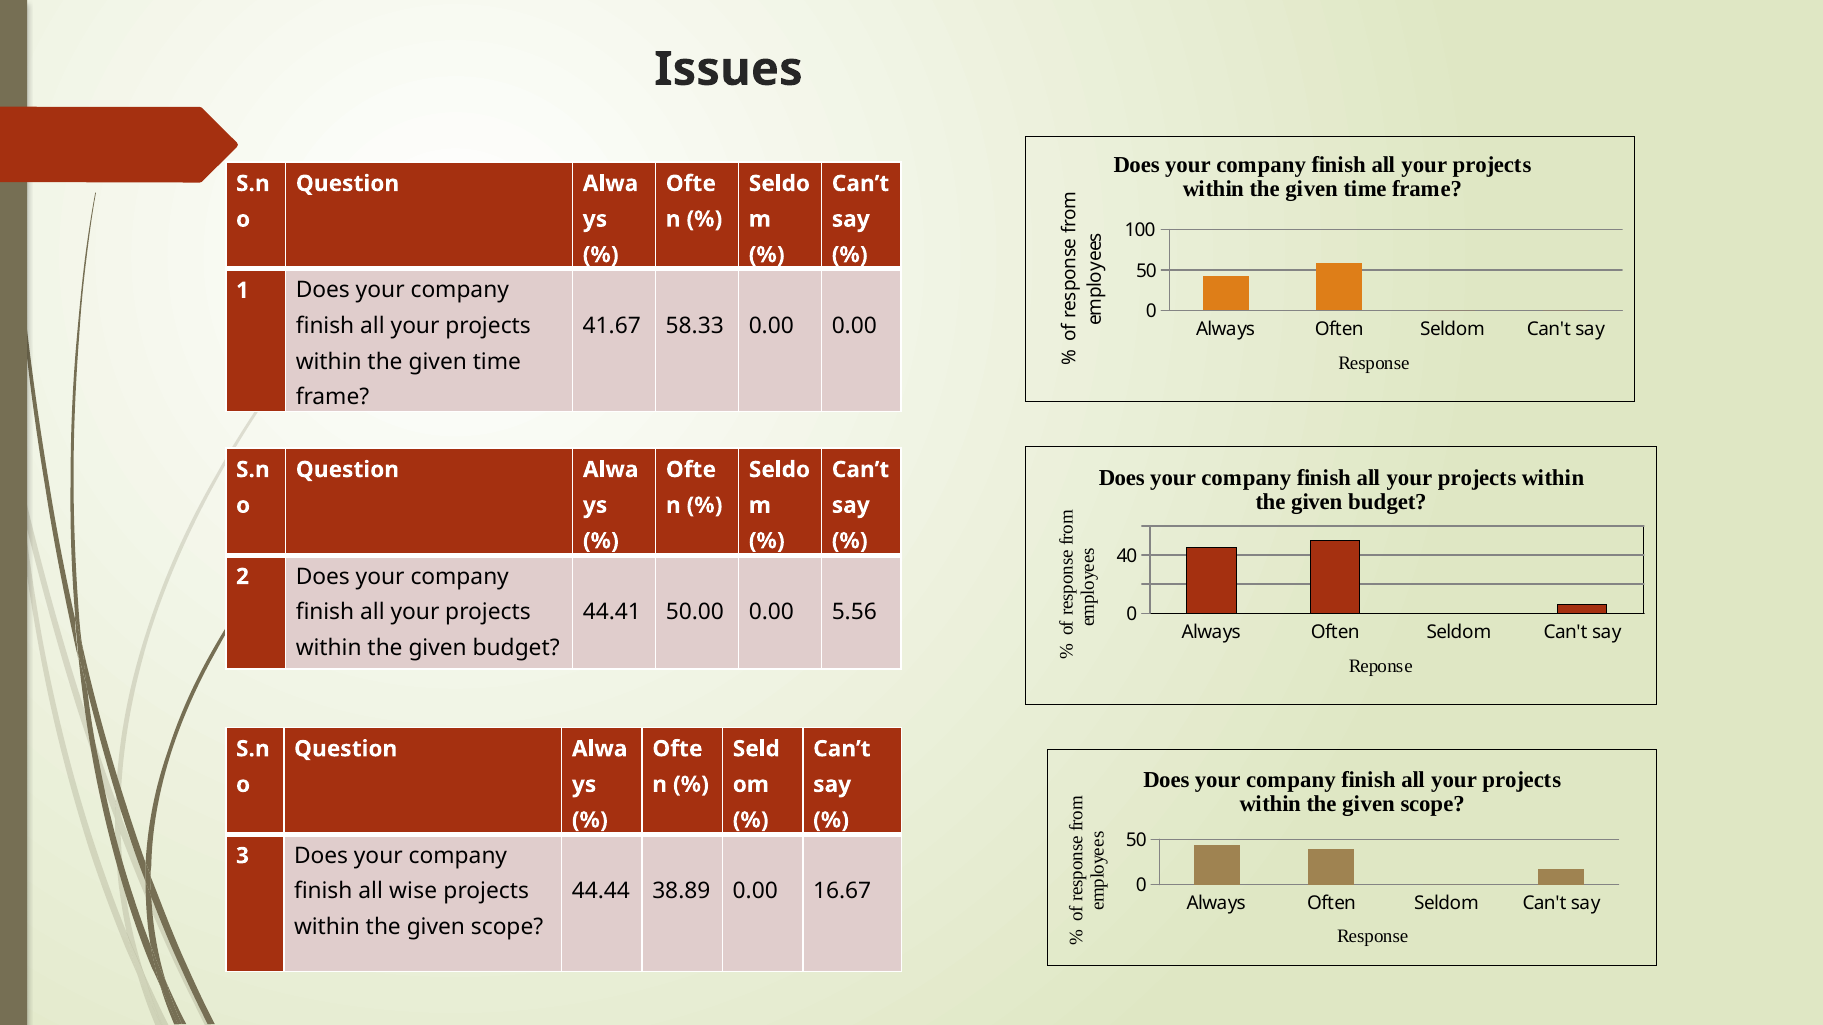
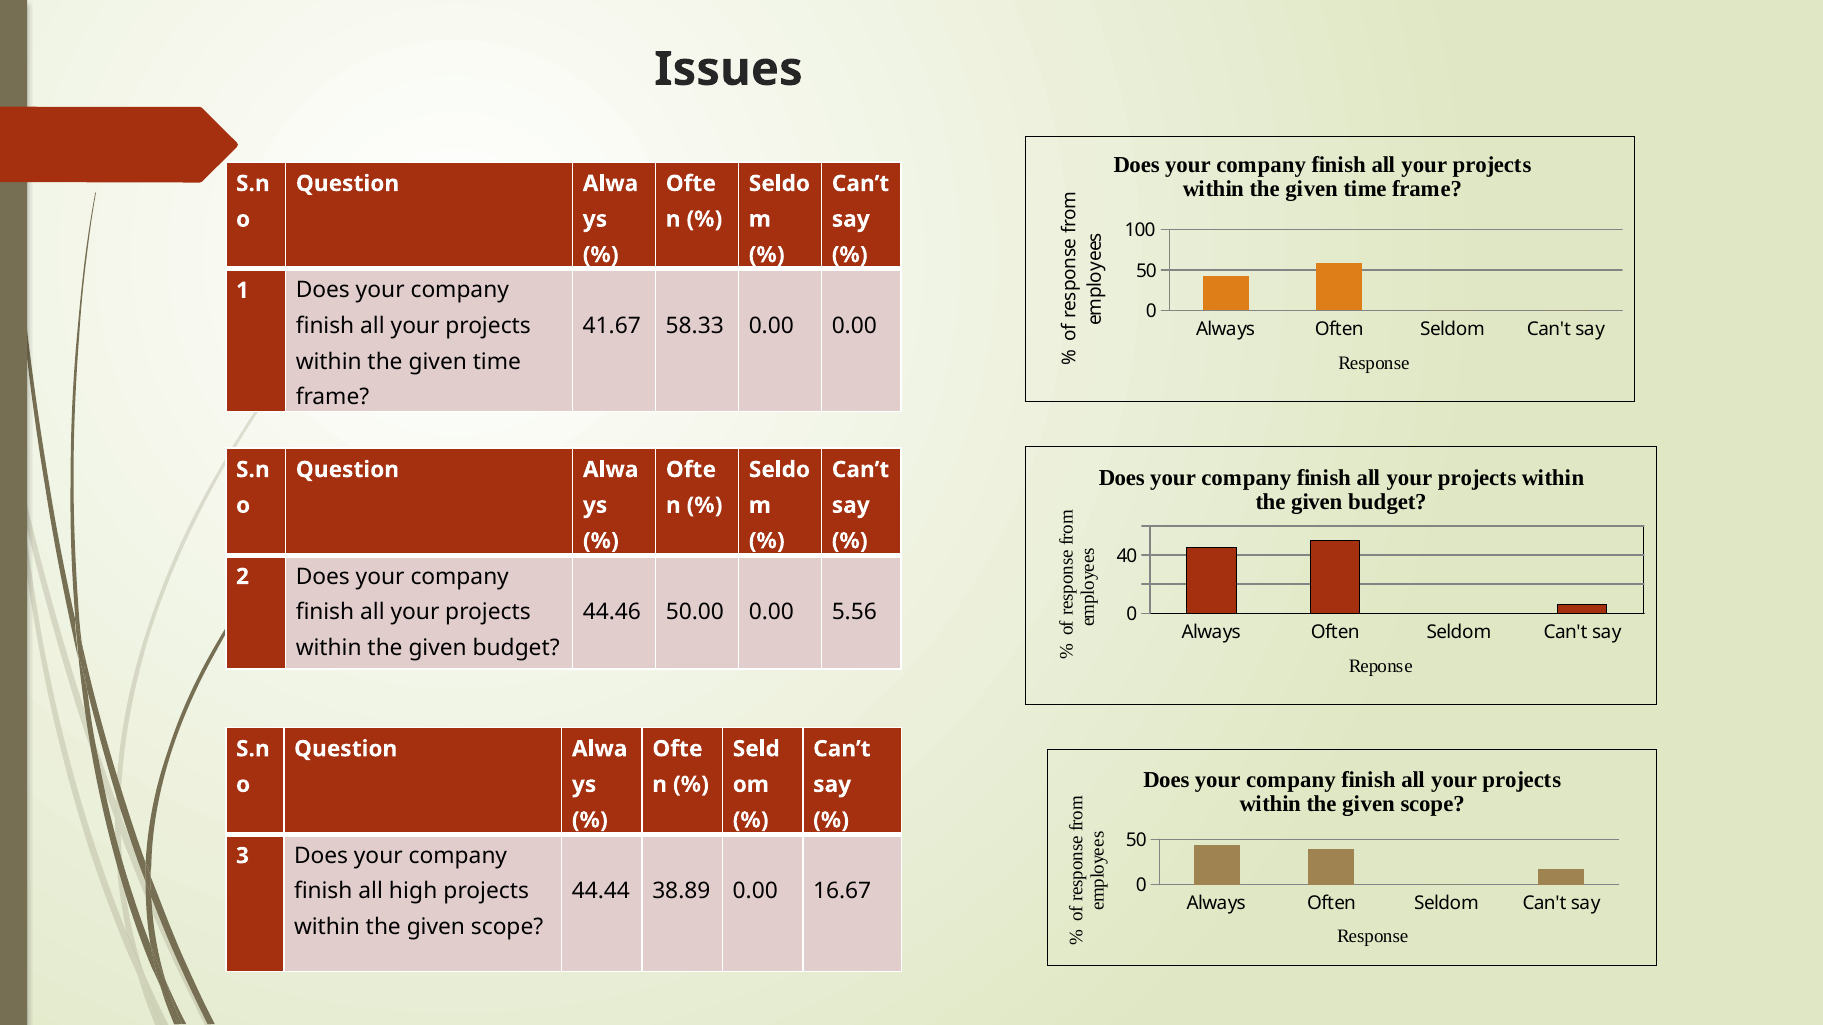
44.41: 44.41 -> 44.46
wise: wise -> high
